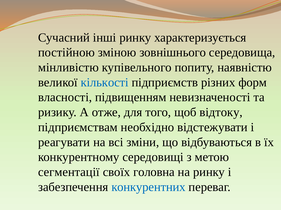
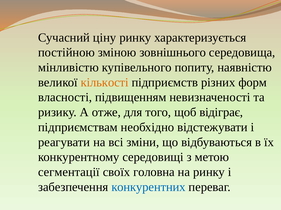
інші: інші -> ціну
кількості colour: blue -> orange
відтоку: відтоку -> відіграє
